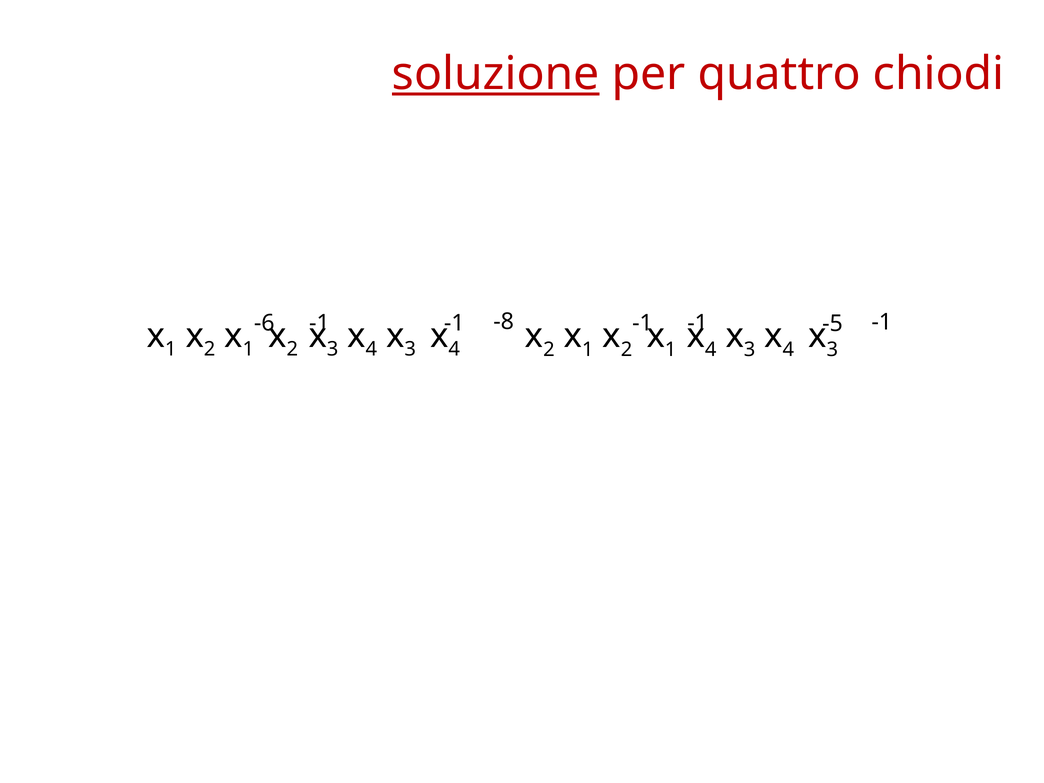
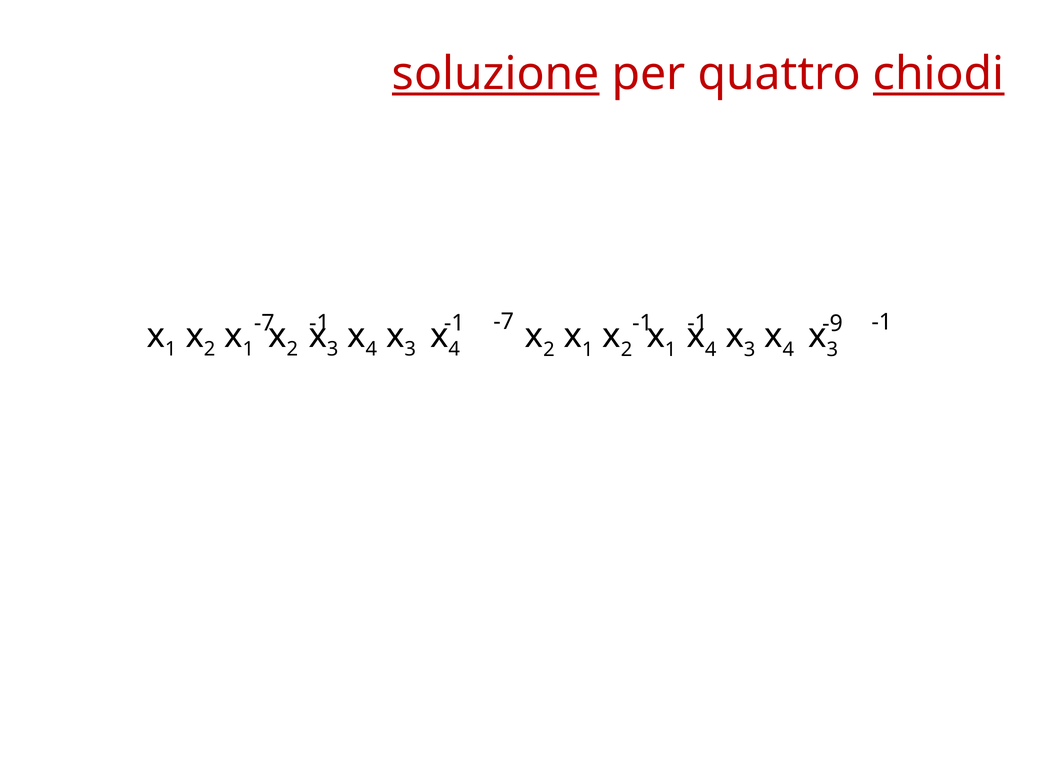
chiodi underline: none -> present
-6 at (264, 323): -6 -> -7
-1 -8: -8 -> -7
-5: -5 -> -9
